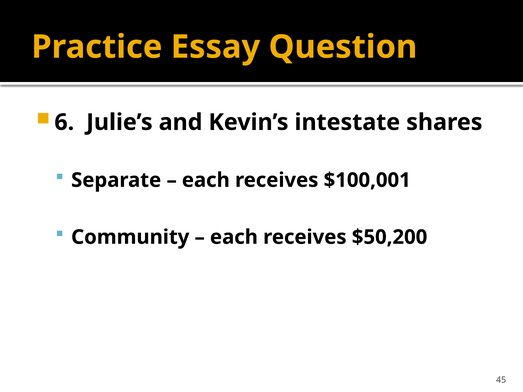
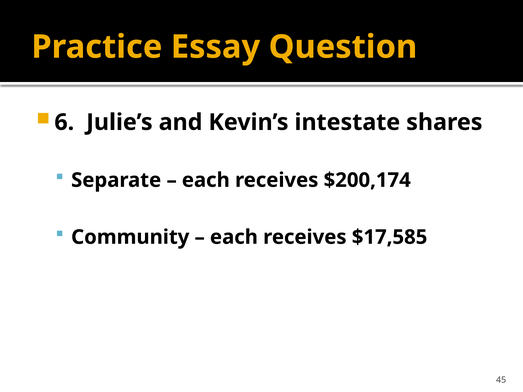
$100,001: $100,001 -> $200,174
$50,200: $50,200 -> $17,585
